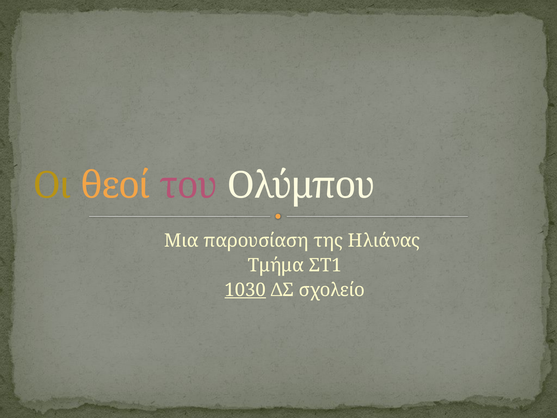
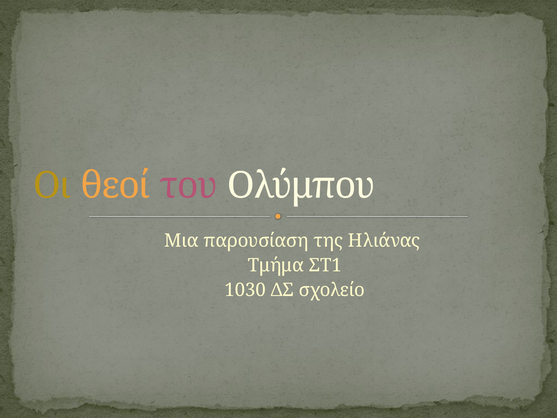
1030 underline: present -> none
